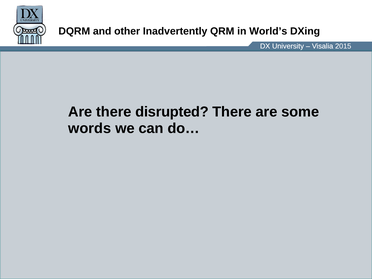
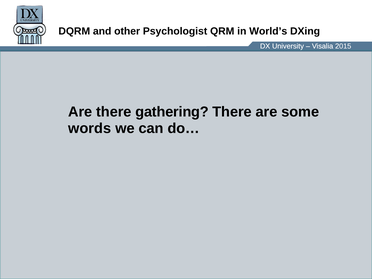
Inadvertently: Inadvertently -> Psychologist
disrupted: disrupted -> gathering
